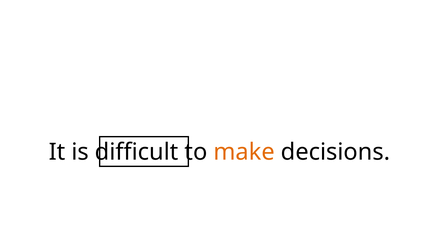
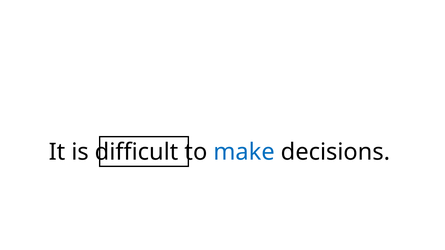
make colour: orange -> blue
